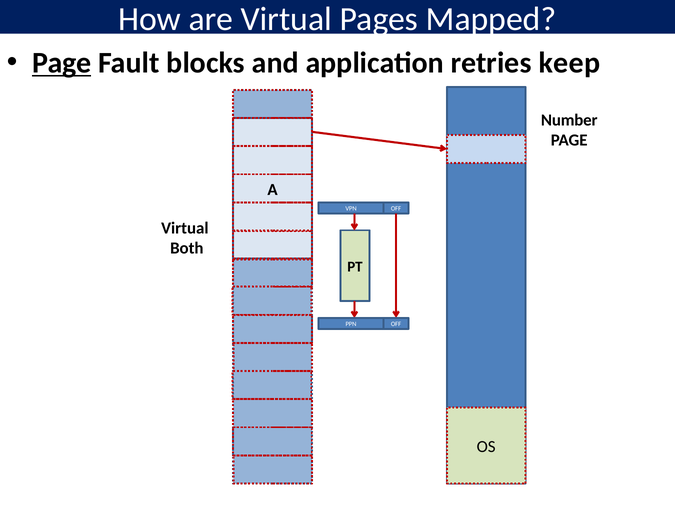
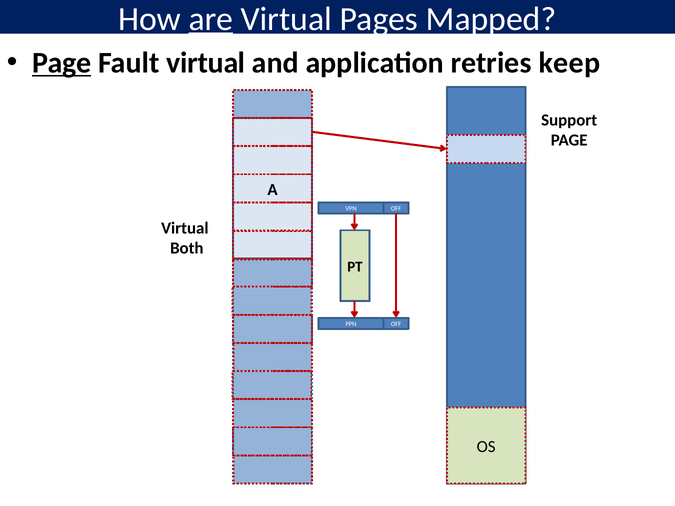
are underline: none -> present
Fault blocks: blocks -> virtual
Number: Number -> Support
